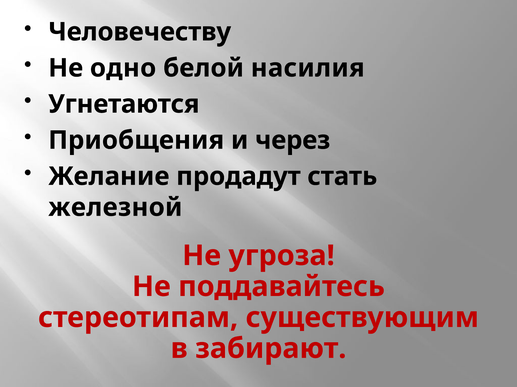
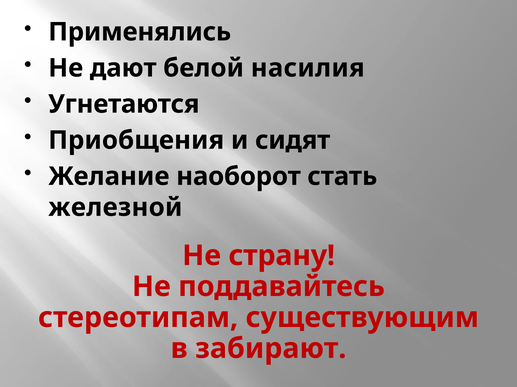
Человечеству: Человечеству -> Применялись
одно: одно -> дают
через: через -> сидят
продадут: продадут -> наоборот
угроза: угроза -> страну
